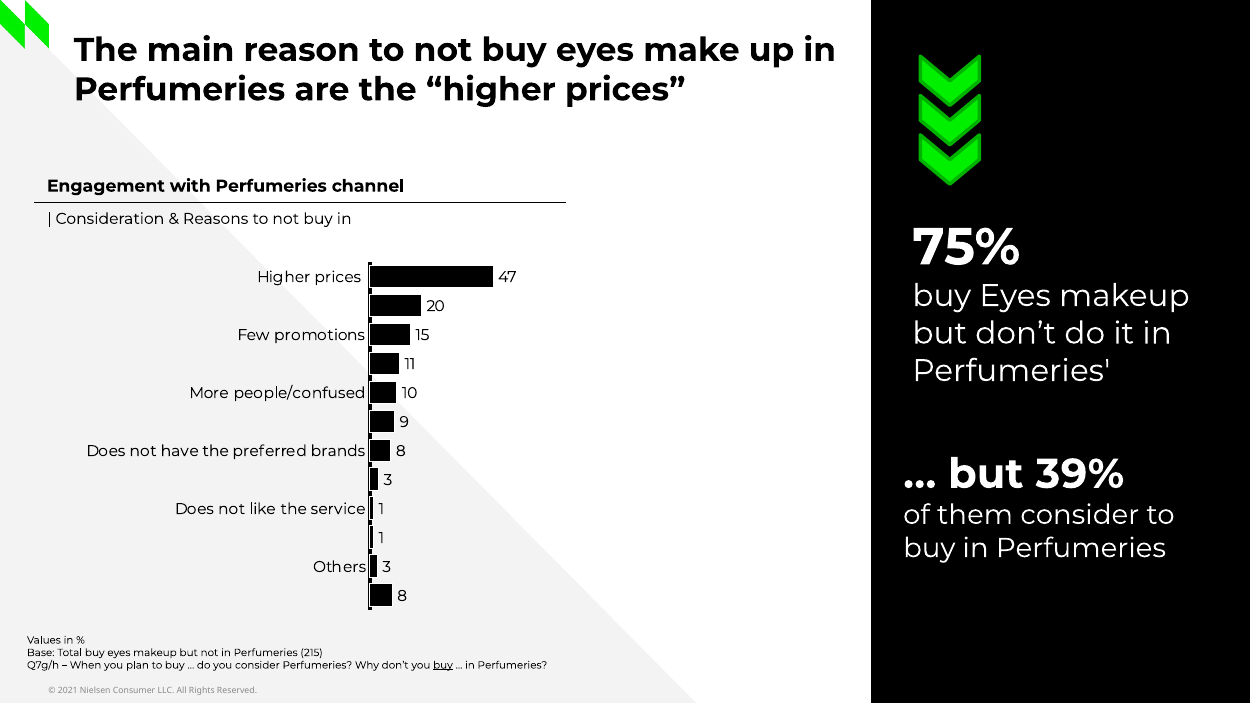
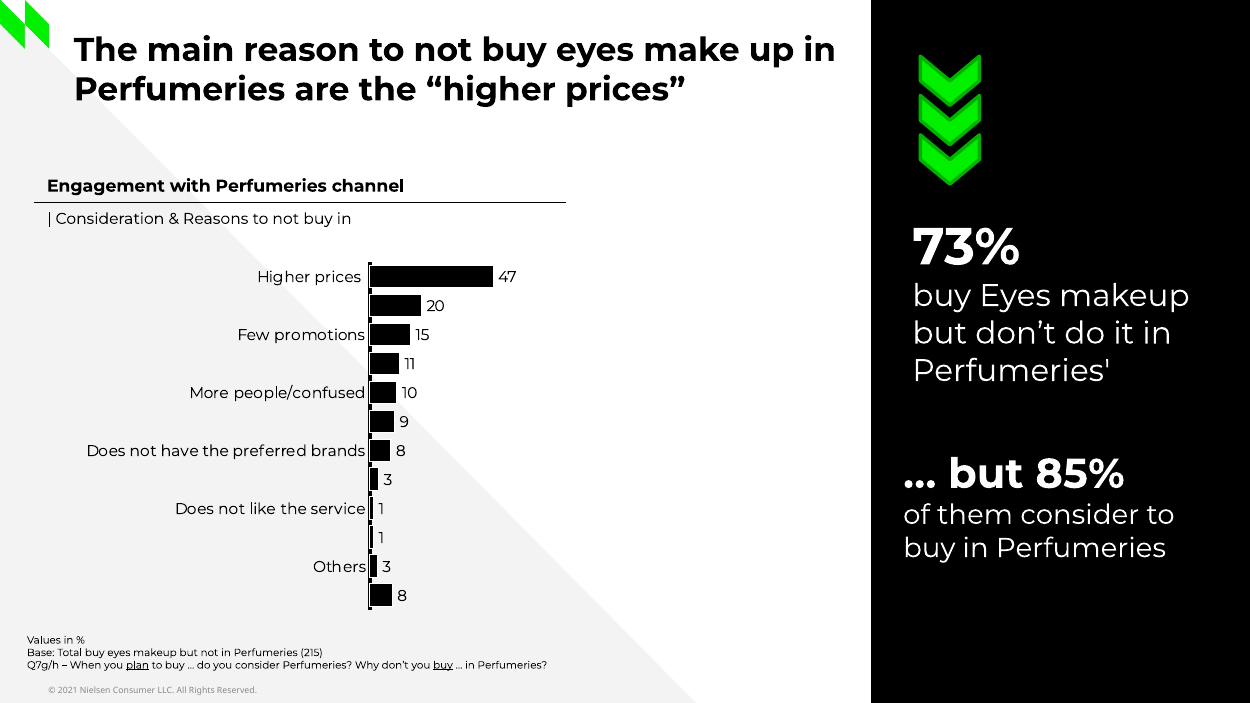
75%: 75% -> 73%
39%: 39% -> 85%
plan underline: none -> present
